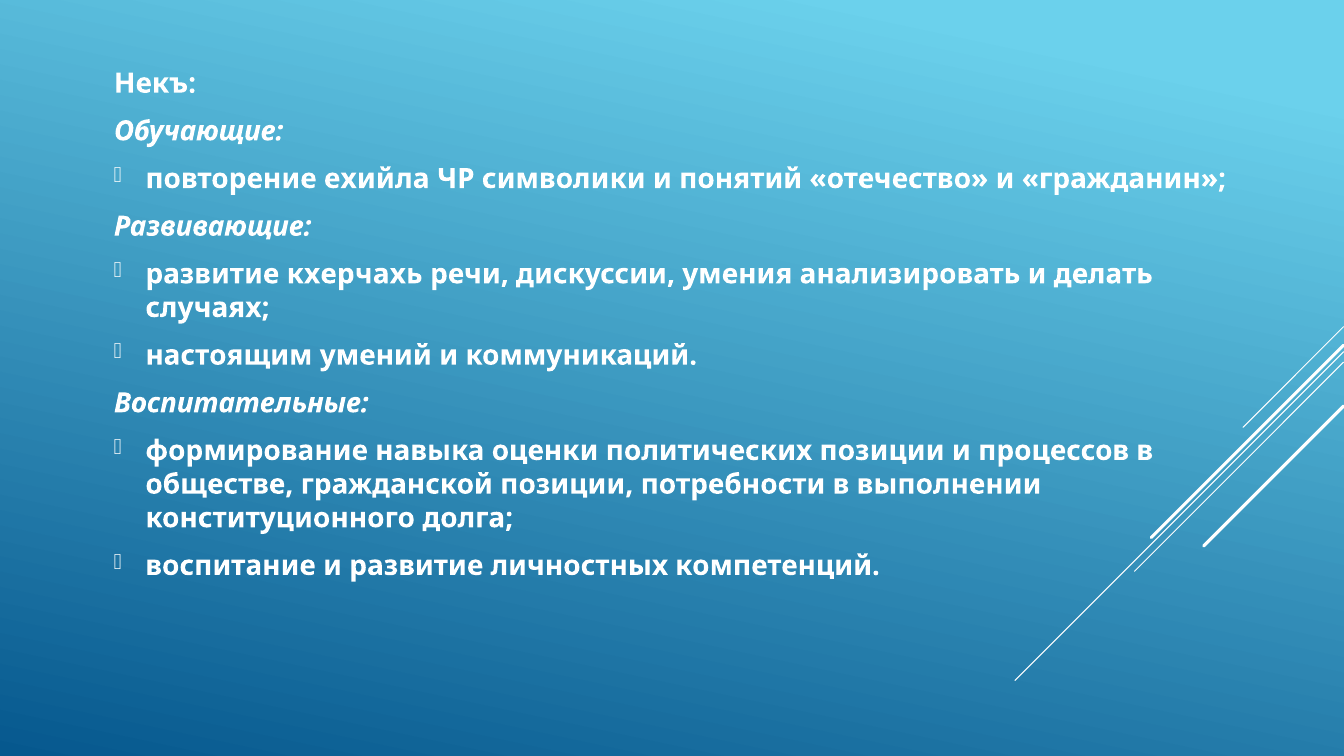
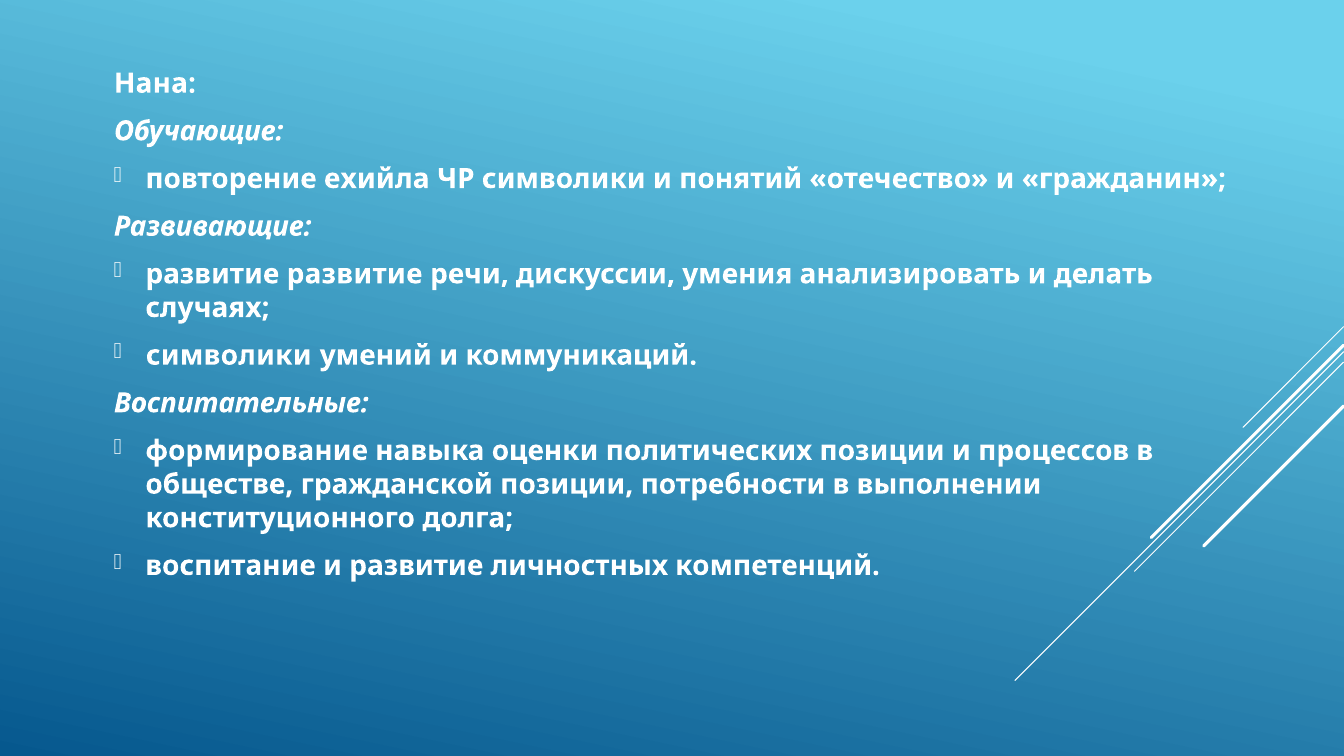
Некъ: Некъ -> Нана
развитие кхерчахь: кхерчахь -> развитие
настоящим at (229, 355): настоящим -> символики
